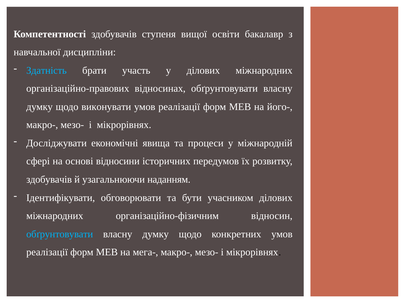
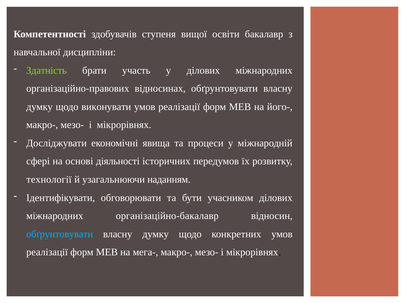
Здатність colour: light blue -> light green
відносини: відносини -> діяльності
здобувачів at (49, 180): здобувачів -> технології
організаційно-фізичним: організаційно-фізичним -> організаційно-бакалавр
